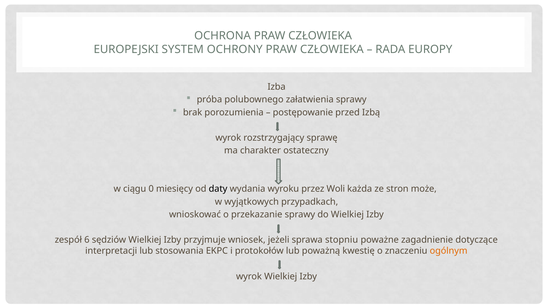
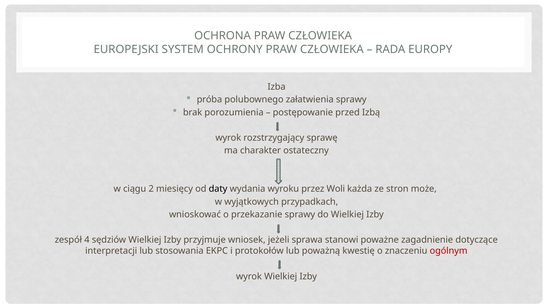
0: 0 -> 2
6: 6 -> 4
stopniu: stopniu -> stanowi
ogólnym colour: orange -> red
